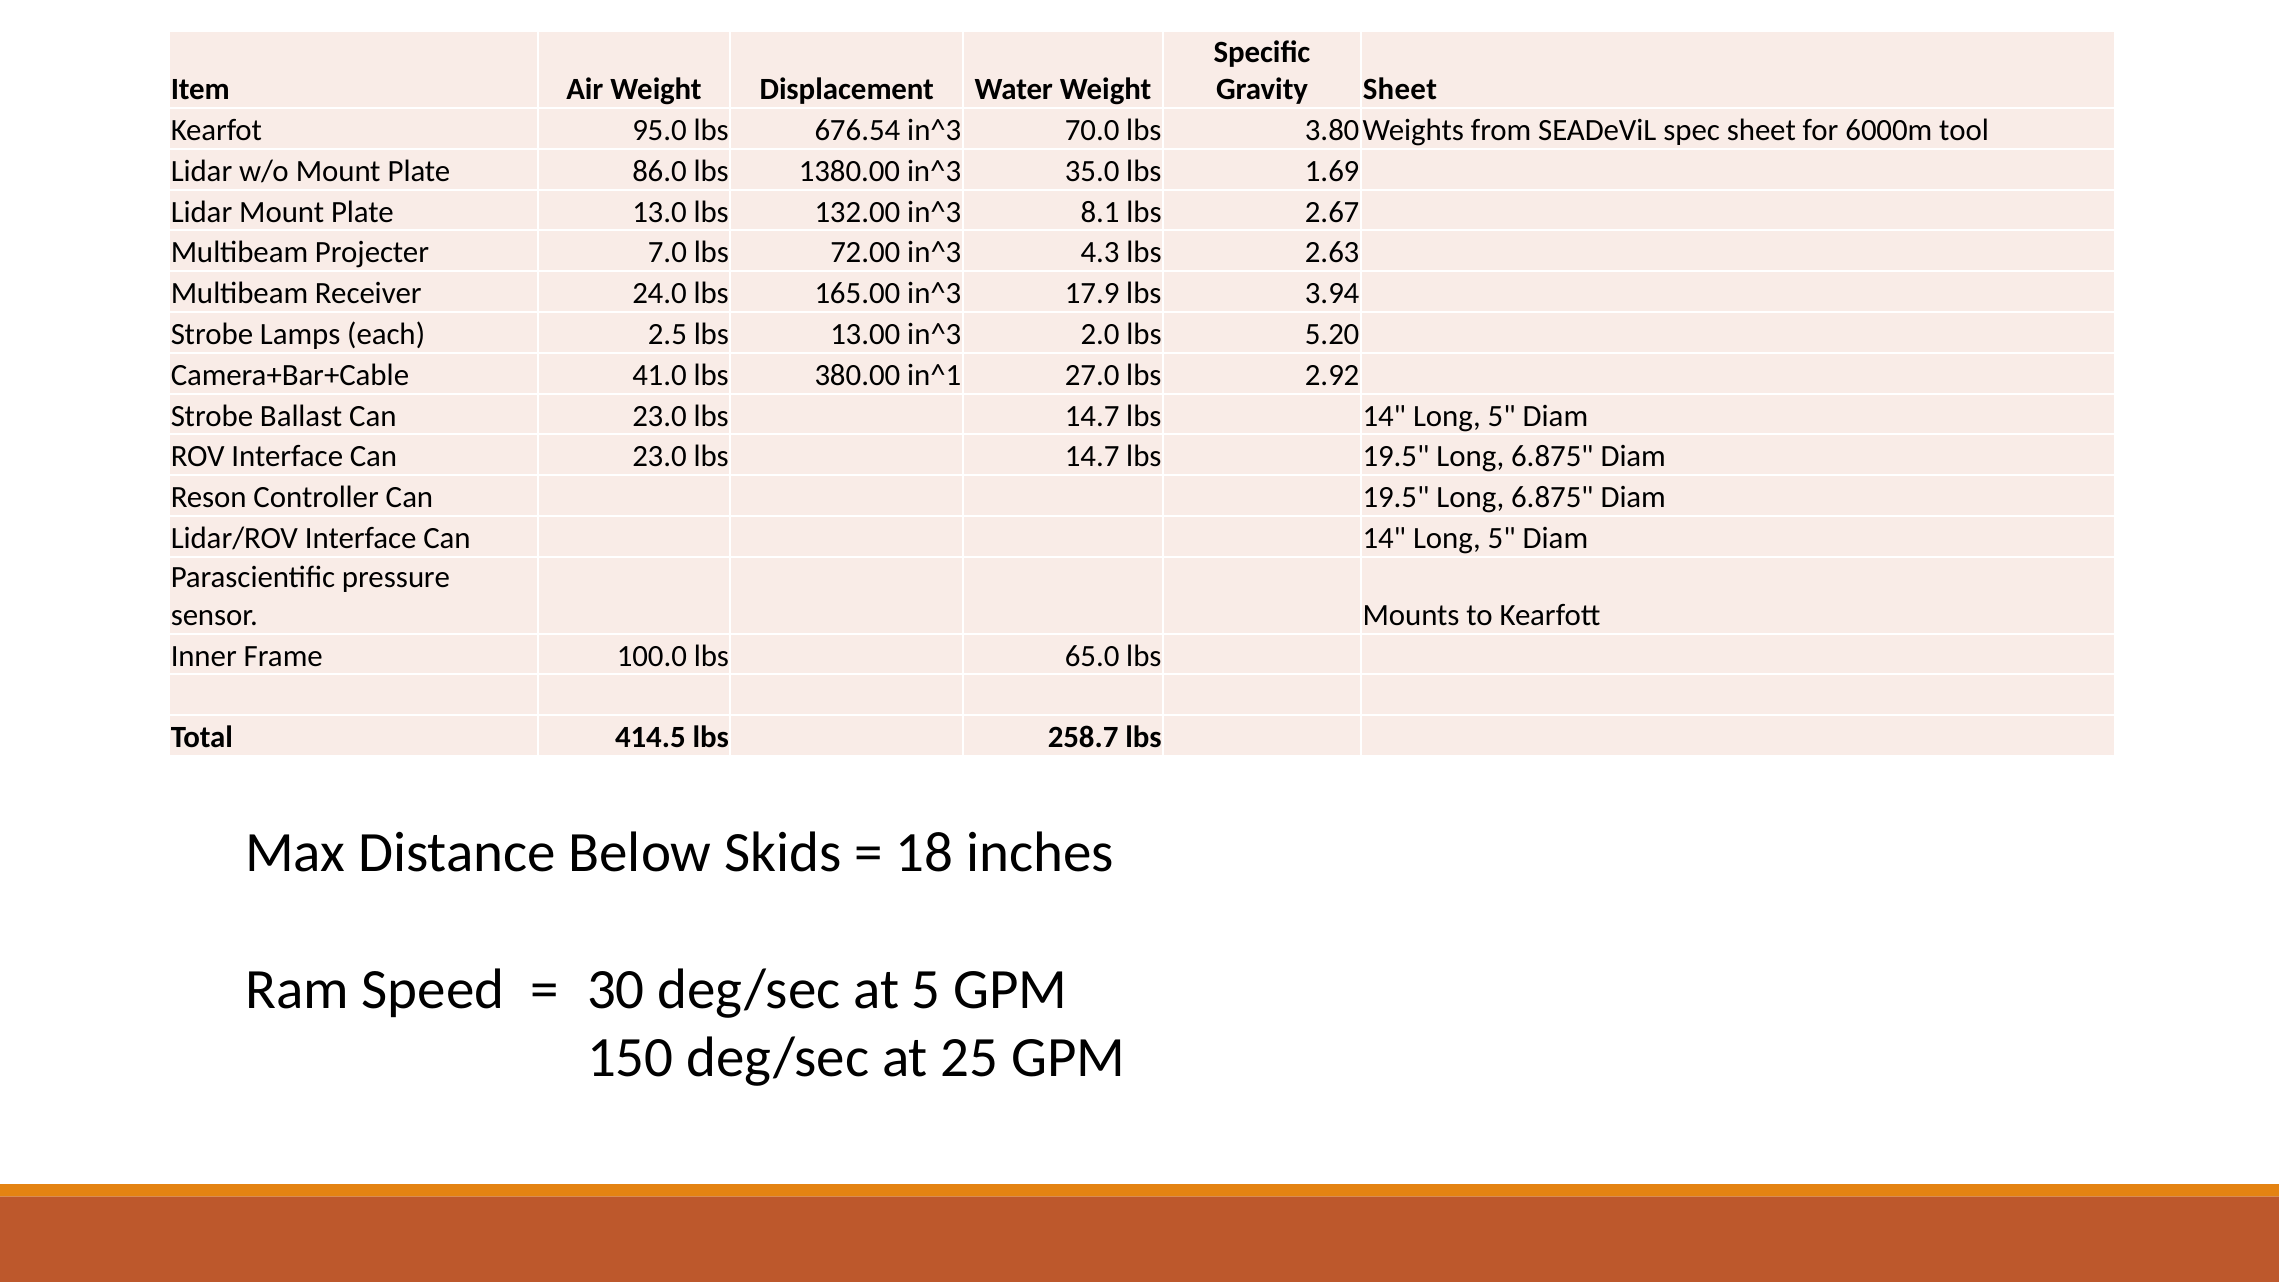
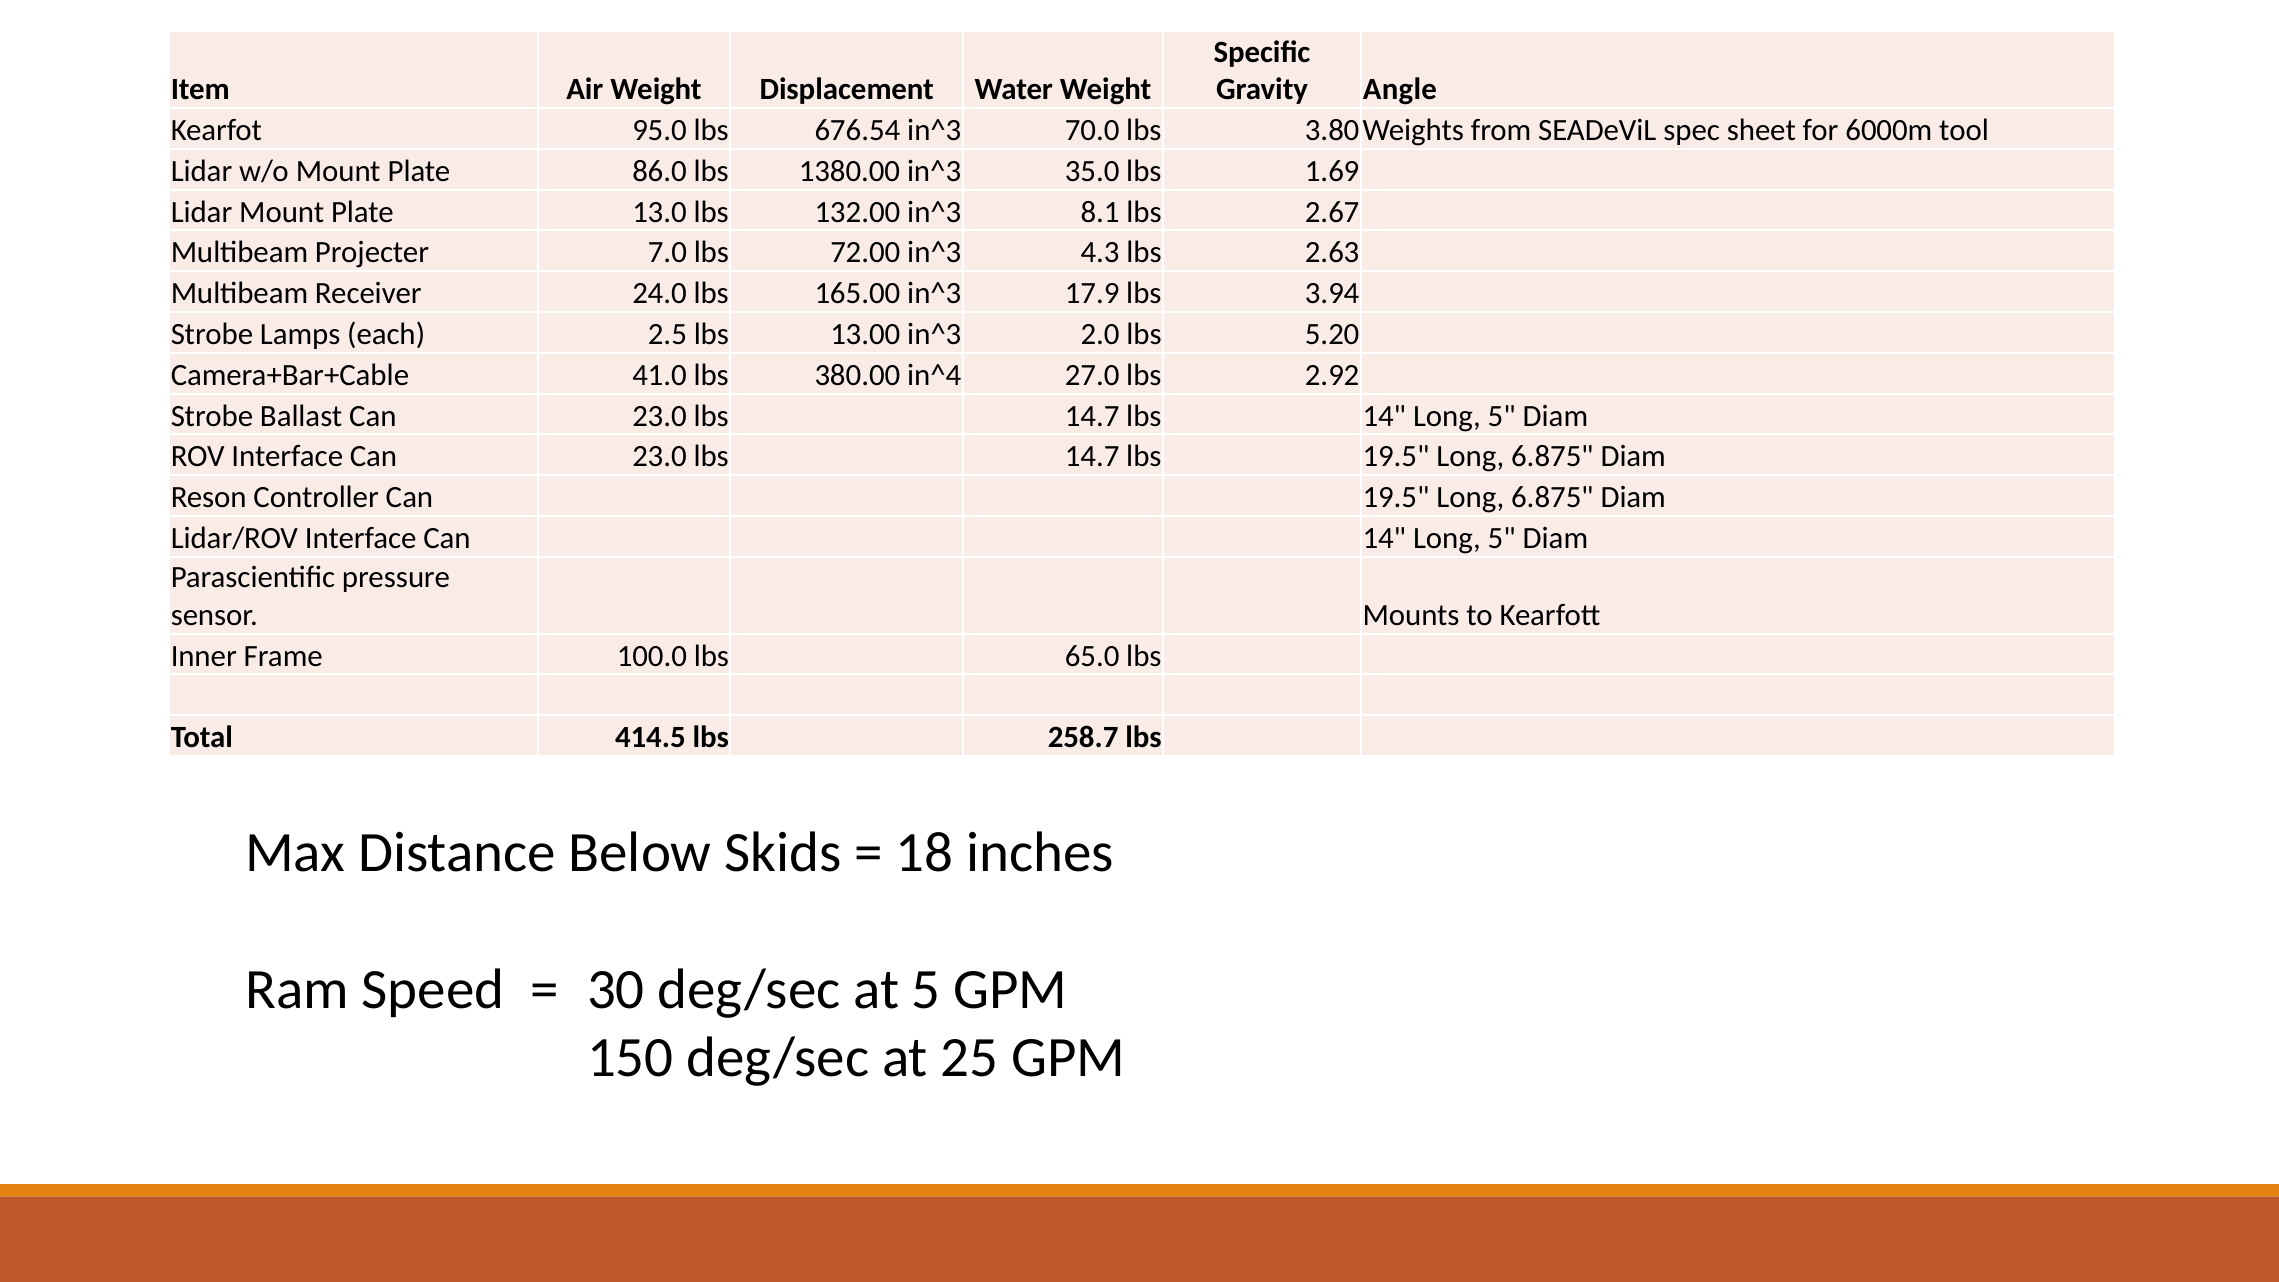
Gravity Sheet: Sheet -> Angle
in^1: in^1 -> in^4
